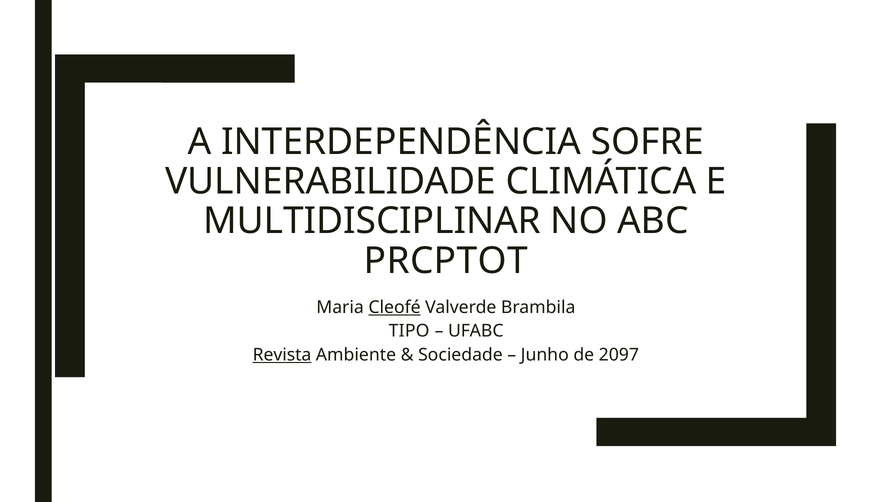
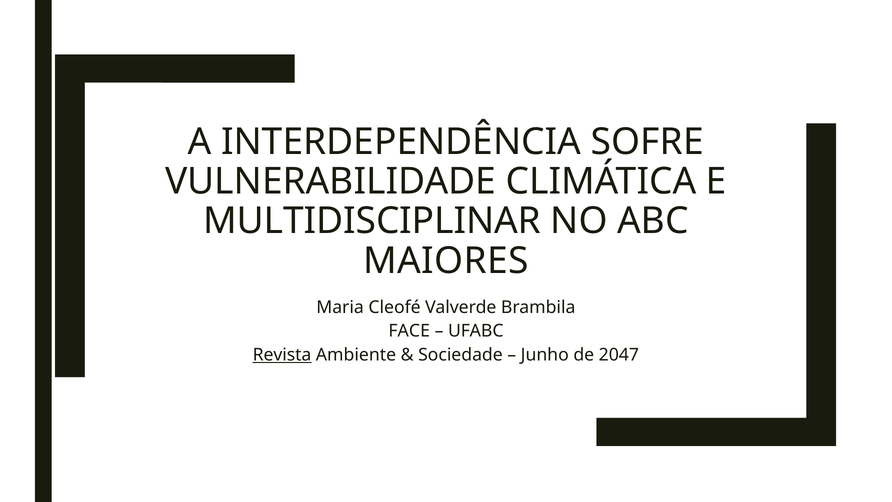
PRCPTOT: PRCPTOT -> MAIORES
Cleofé underline: present -> none
TIPO: TIPO -> FACE
2097: 2097 -> 2047
